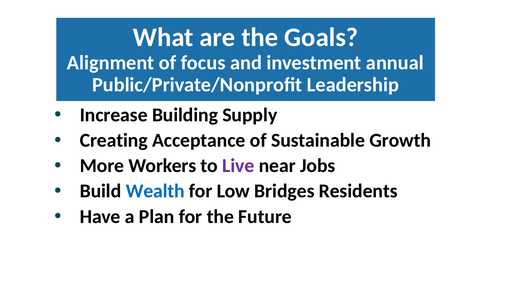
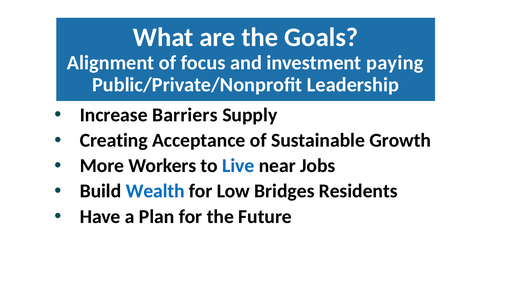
annual: annual -> paying
Building: Building -> Barriers
Live colour: purple -> blue
